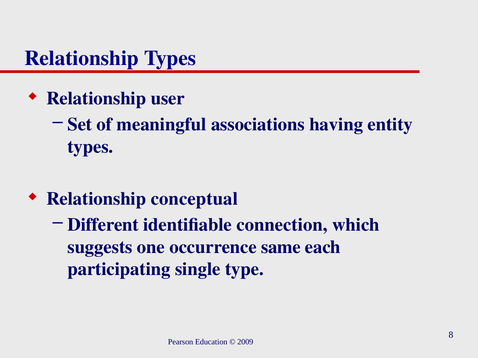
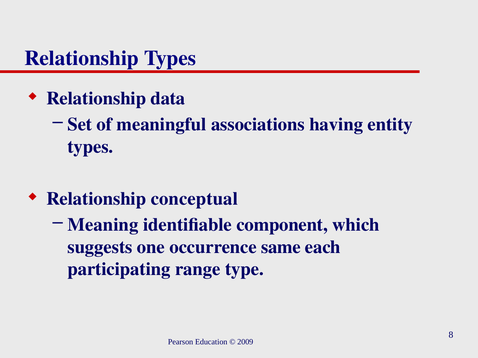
user: user -> data
Different: Different -> Meaning
connection: connection -> component
single: single -> range
